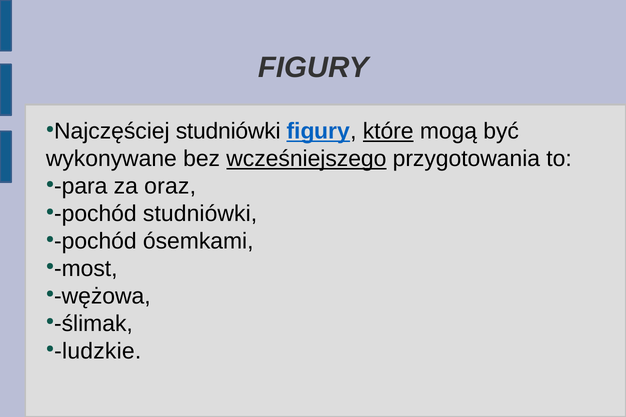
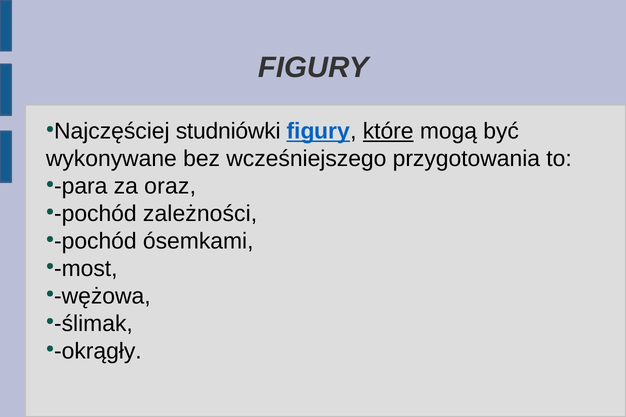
wcześniejszego underline: present -> none
pochód studniówki: studniówki -> zależności
ludzkie: ludzkie -> okrągły
